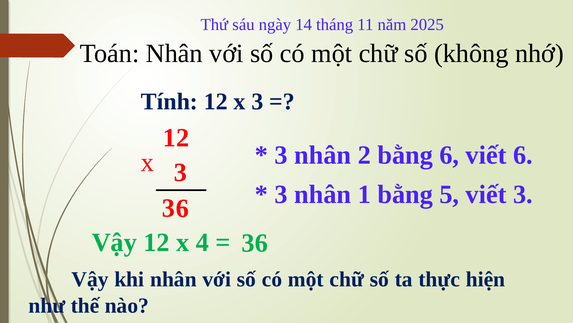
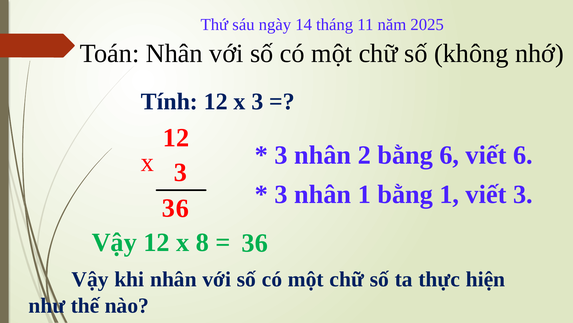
bằng 5: 5 -> 1
4: 4 -> 8
